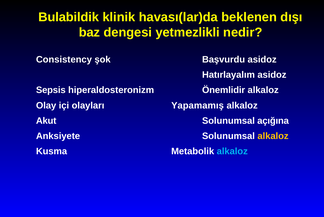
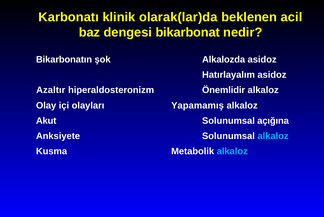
Bulabildik: Bulabildik -> Karbonatı
havası(lar)da: havası(lar)da -> olarak(lar)da
dışı: dışı -> acil
yetmezlikli: yetmezlikli -> bikarbonat
Consistency: Consistency -> Bikarbonatın
Başvurdu: Başvurdu -> Alkalozda
Sepsis: Sepsis -> Azaltır
alkaloz at (273, 136) colour: yellow -> light blue
